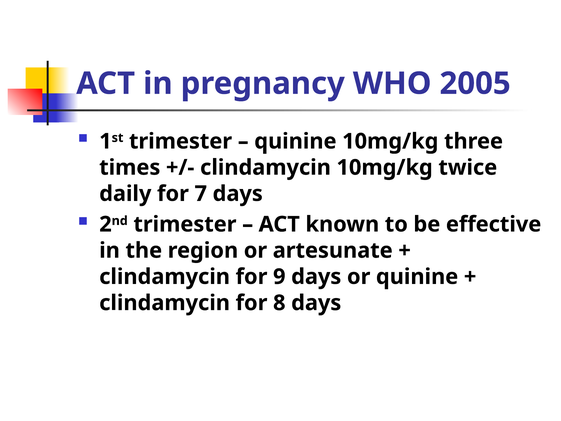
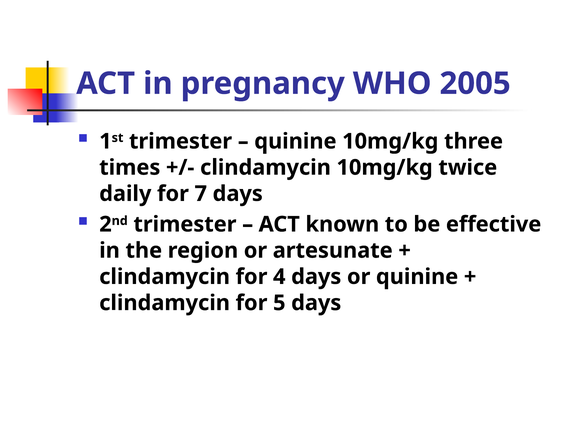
9: 9 -> 4
8: 8 -> 5
